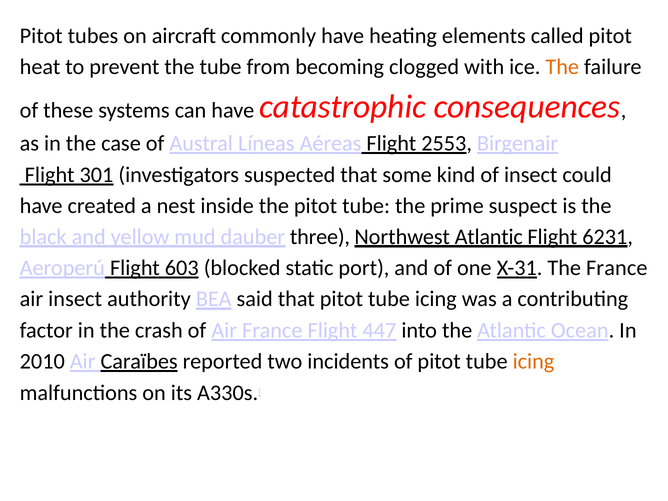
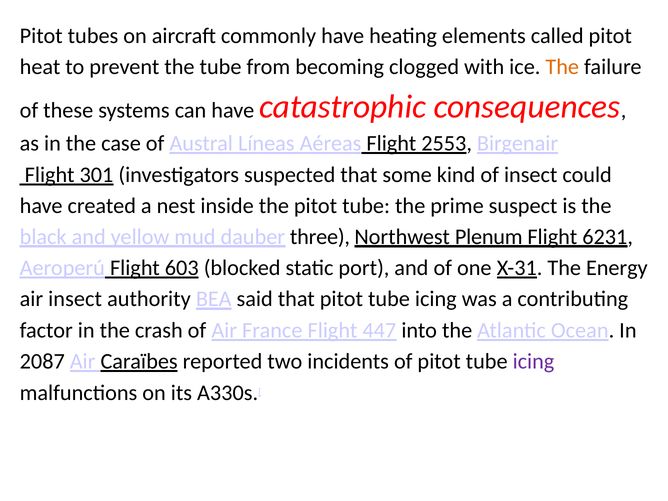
Northwest Atlantic: Atlantic -> Plenum
The France: France -> Energy
2010: 2010 -> 2087
icing at (533, 362) colour: orange -> purple
